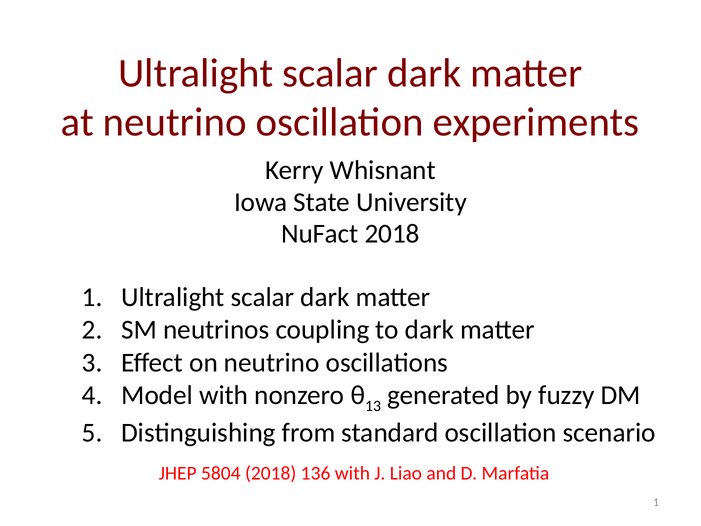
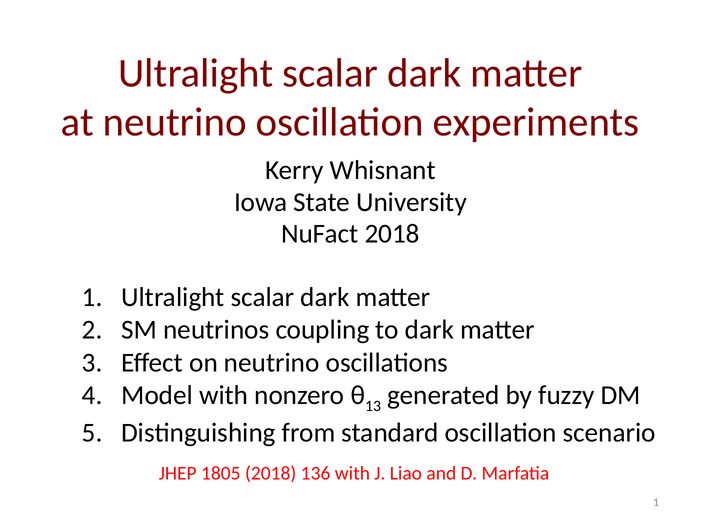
5804: 5804 -> 1805
